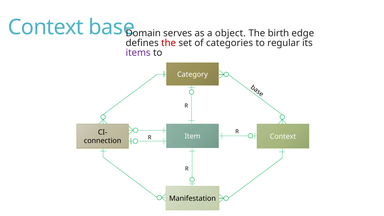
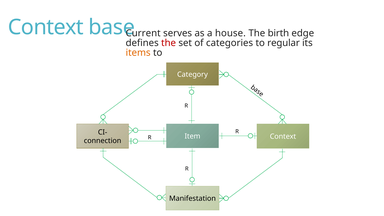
Domain: Domain -> Current
object: object -> house
items colour: purple -> orange
